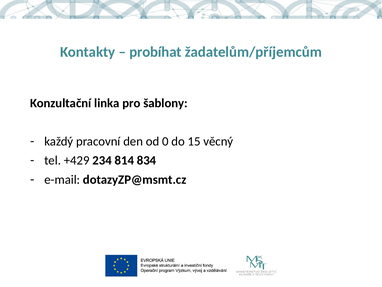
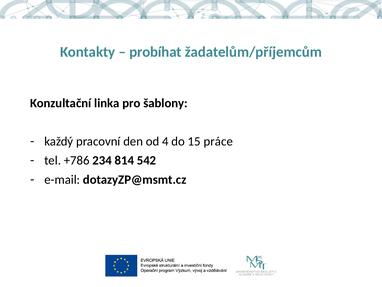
0: 0 -> 4
věcný: věcný -> práce
+429: +429 -> +786
834: 834 -> 542
